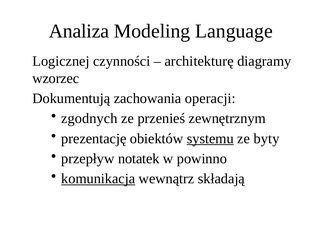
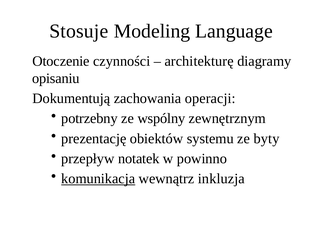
Analiza: Analiza -> Stosuje
Logicznej: Logicznej -> Otoczenie
wzorzec: wzorzec -> opisaniu
zgodnych: zgodnych -> potrzebny
przenieś: przenieś -> wspólny
systemu underline: present -> none
składają: składają -> inkluzja
